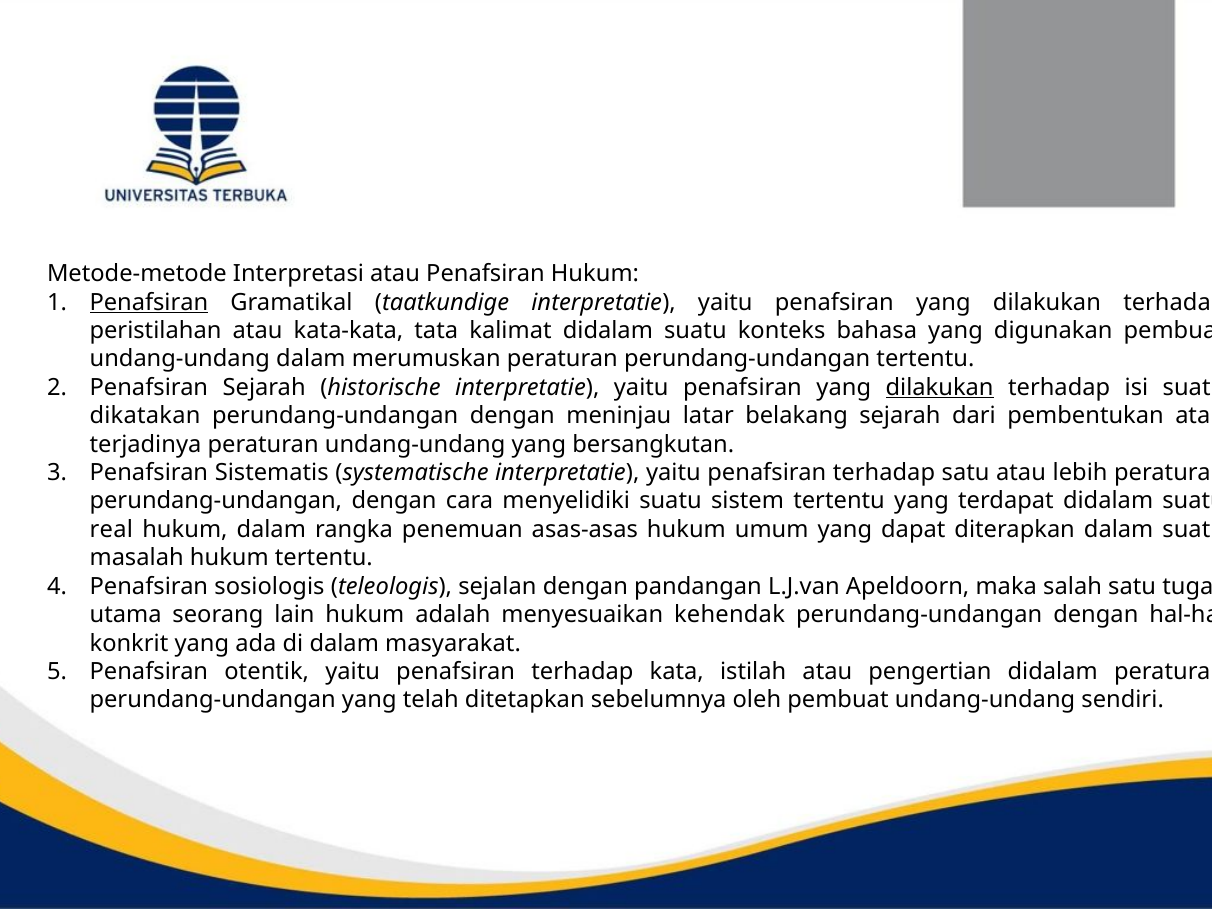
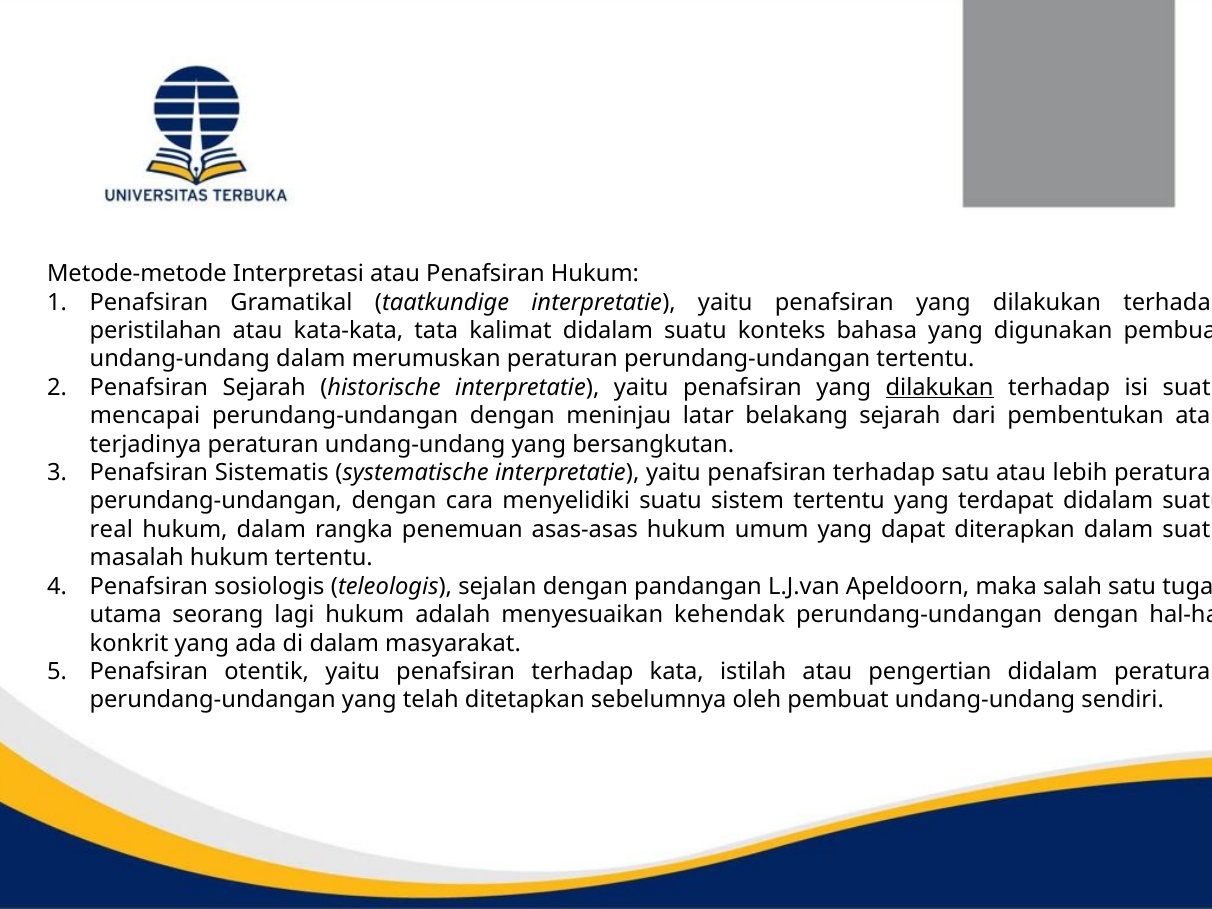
Penafsiran at (149, 302) underline: present -> none
dikatakan: dikatakan -> mencapai
lain: lain -> lagi
